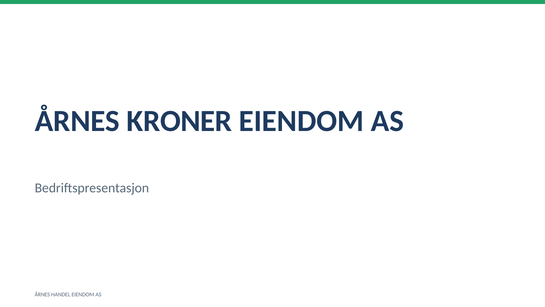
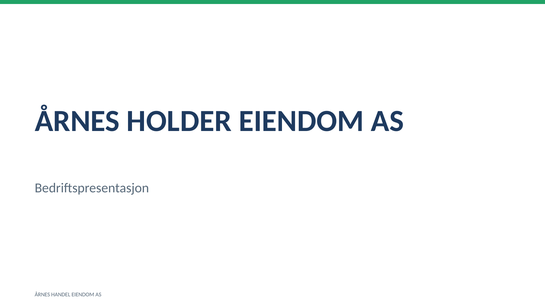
KRONER: KRONER -> HOLDER
